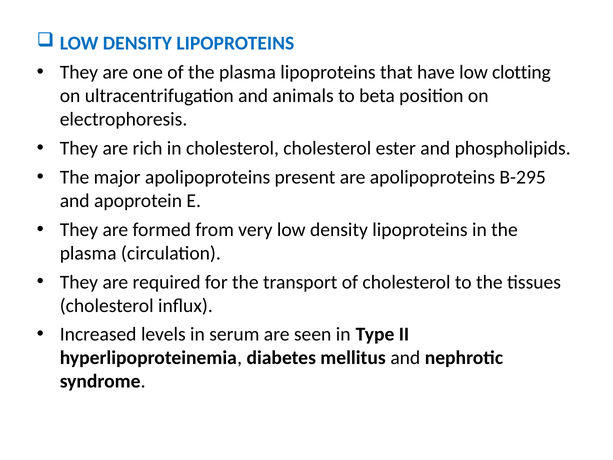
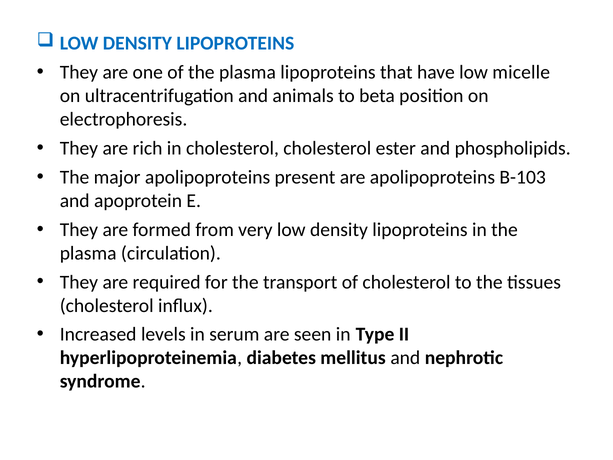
clotting: clotting -> micelle
B-295: B-295 -> B-103
